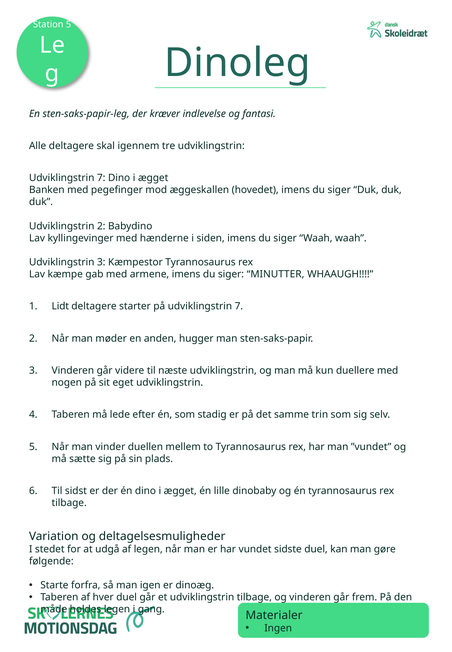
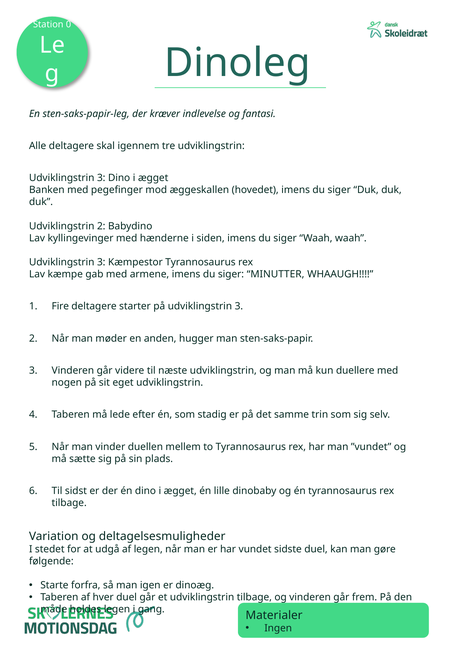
Station 5: 5 -> 0
7 at (101, 178): 7 -> 3
Lidt: Lidt -> Fire
på udviklingstrin 7: 7 -> 3
